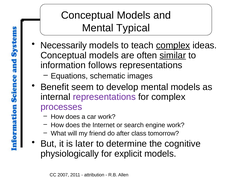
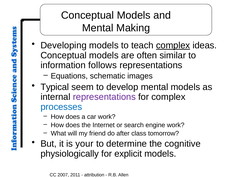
Typical: Typical -> Making
Necessarily: Necessarily -> Developing
similar underline: present -> none
Benefit: Benefit -> Typical
processes colour: purple -> blue
later: later -> your
